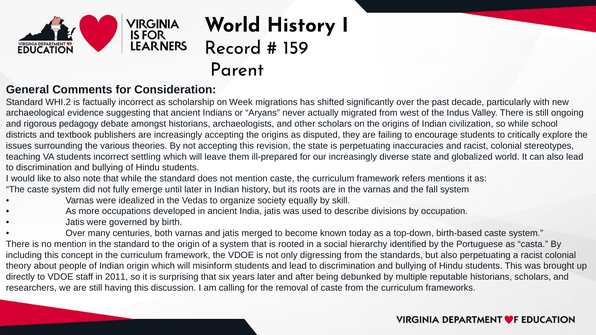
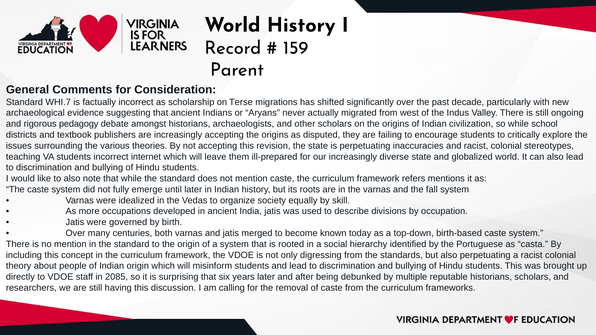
WHI.2: WHI.2 -> WHI.7
Week: Week -> Terse
settling: settling -> internet
2011: 2011 -> 2085
